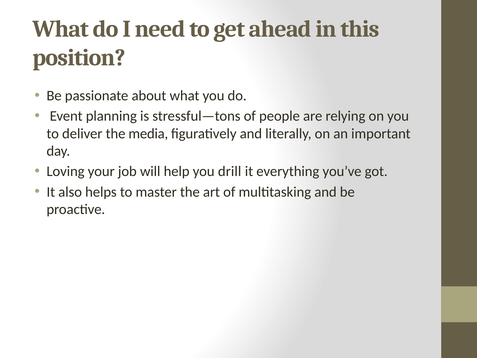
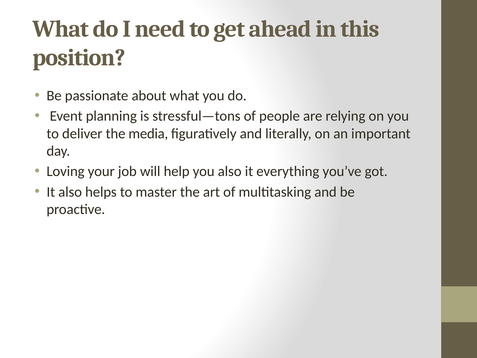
you drill: drill -> also
